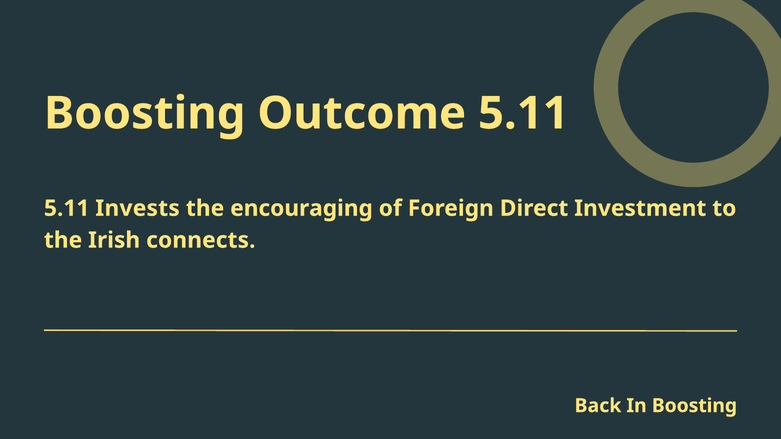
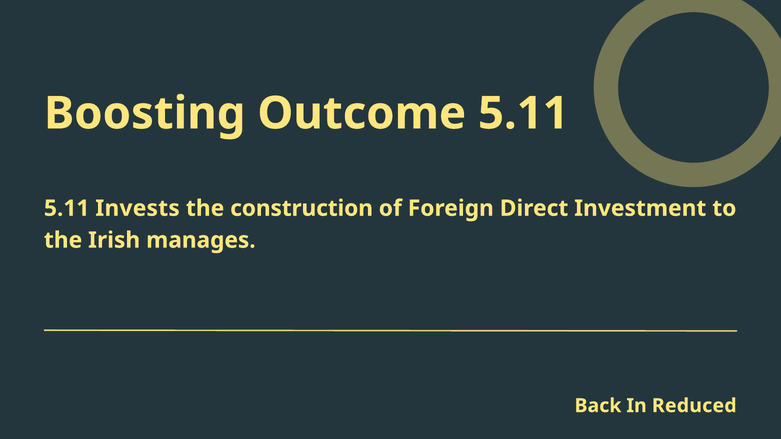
encouraging: encouraging -> construction
connects: connects -> manages
In Boosting: Boosting -> Reduced
